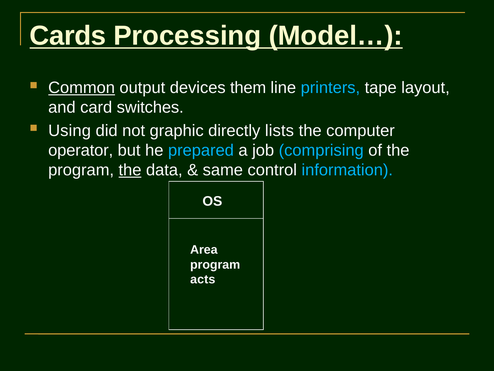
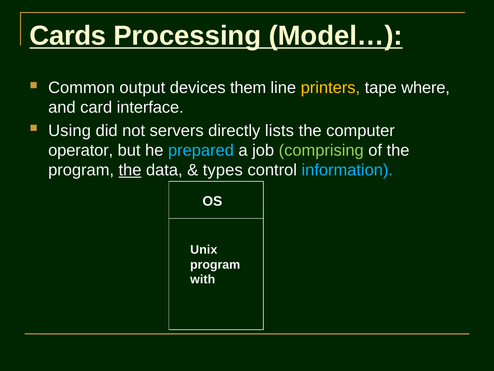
Common underline: present -> none
printers colour: light blue -> yellow
layout: layout -> where
switches: switches -> interface
graphic: graphic -> servers
comprising colour: light blue -> light green
same: same -> types
Area: Area -> Unix
acts: acts -> with
